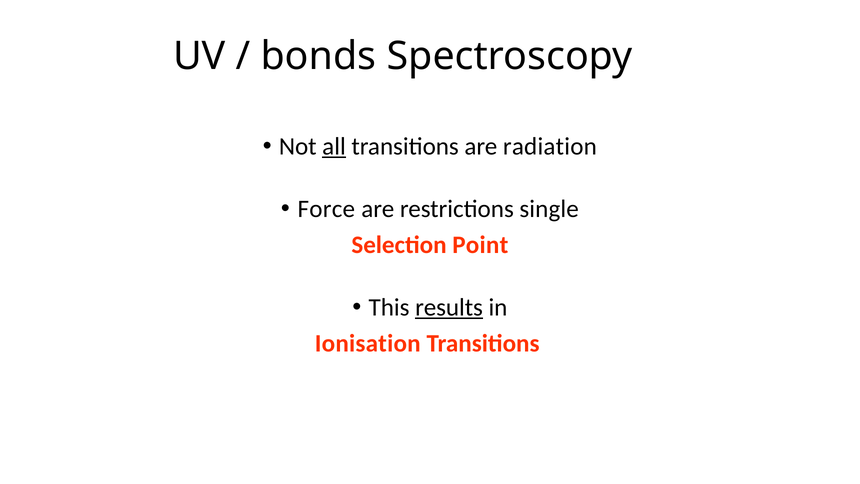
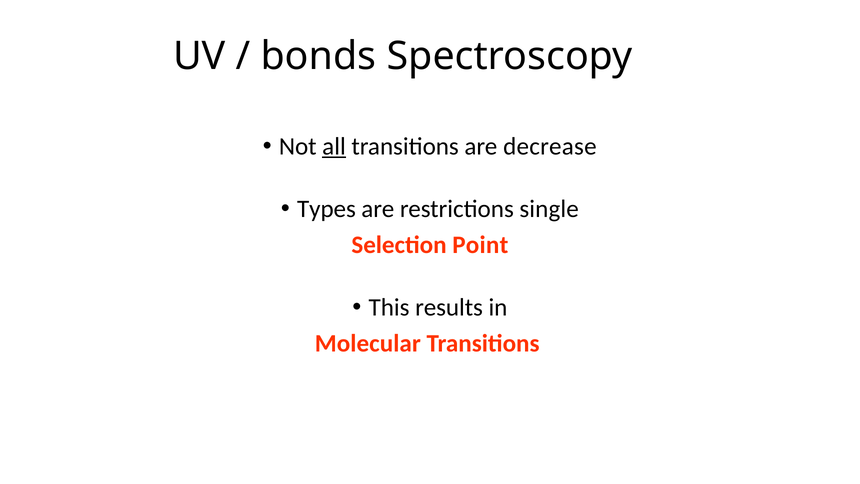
radiation: radiation -> decrease
Force: Force -> Types
results underline: present -> none
Ionisation: Ionisation -> Molecular
